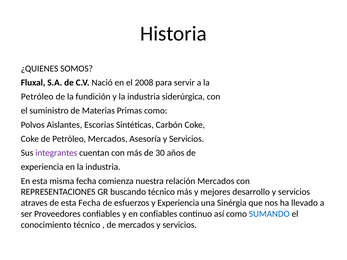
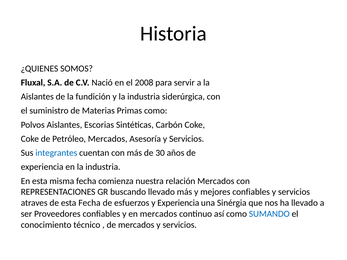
Petróleo at (37, 97): Petróleo -> Aislantes
integrantes colour: purple -> blue
buscando técnico: técnico -> llevado
mejores desarrollo: desarrollo -> confiables
en confiables: confiables -> mercados
